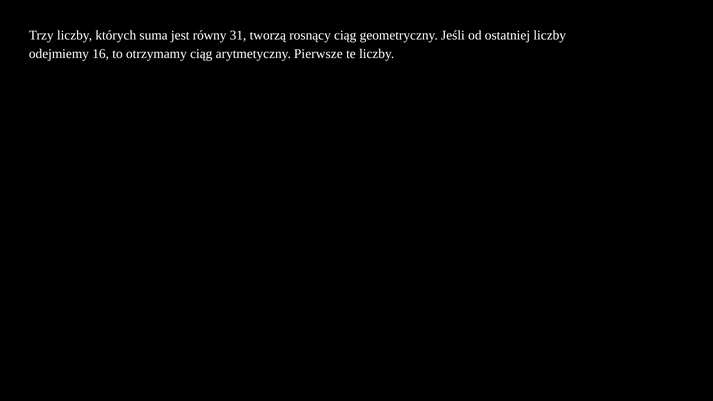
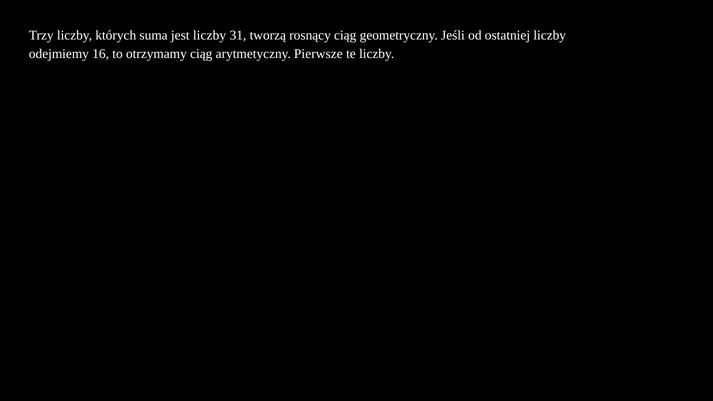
jest równy: równy -> liczby
